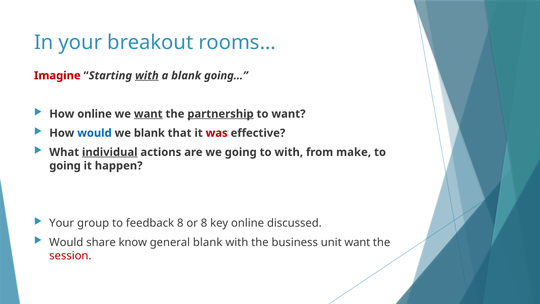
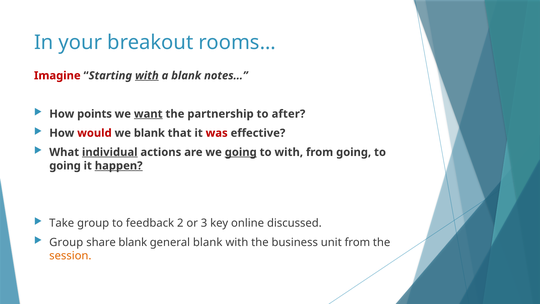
going…: going… -> notes…
How online: online -> points
partnership underline: present -> none
to want: want -> after
would at (94, 133) colour: blue -> red
going at (241, 152) underline: none -> present
from make: make -> going
happen underline: none -> present
Your at (62, 223): Your -> Take
feedback 8: 8 -> 2
or 8: 8 -> 3
Would at (66, 242): Would -> Group
share know: know -> blank
unit want: want -> from
session colour: red -> orange
